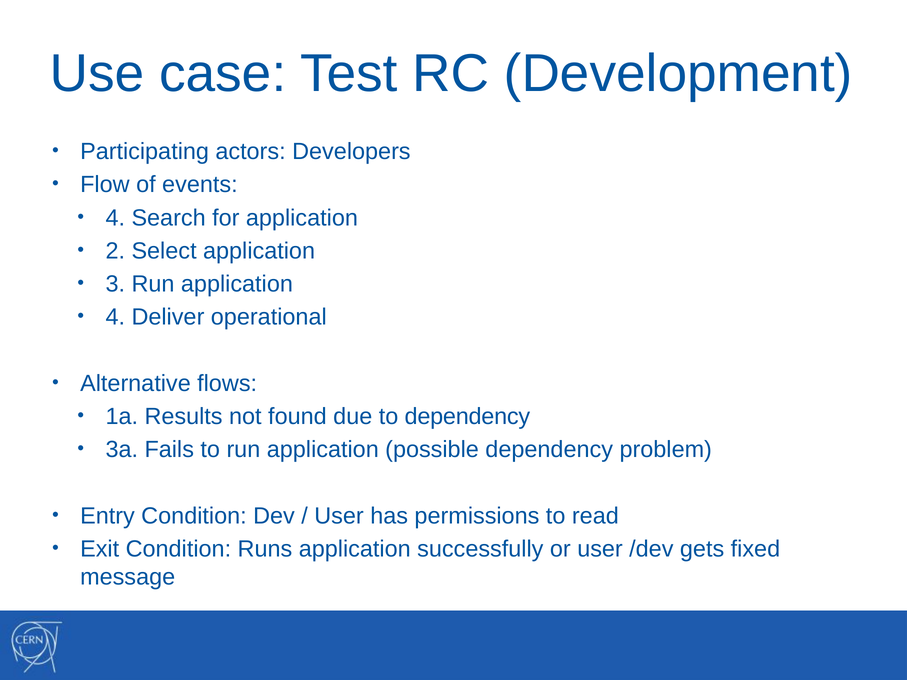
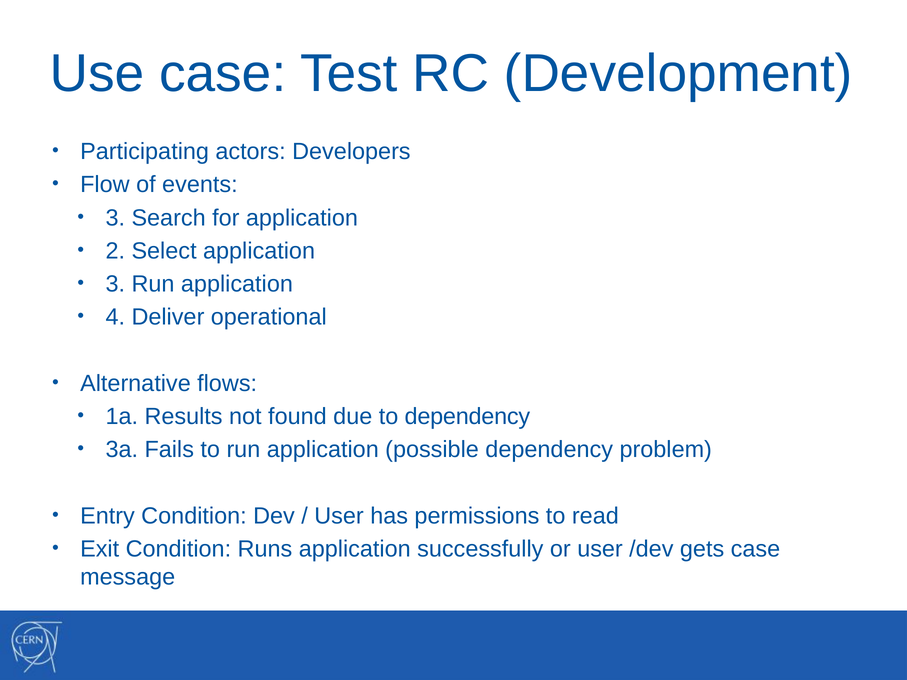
4 at (115, 218): 4 -> 3
gets fixed: fixed -> case
